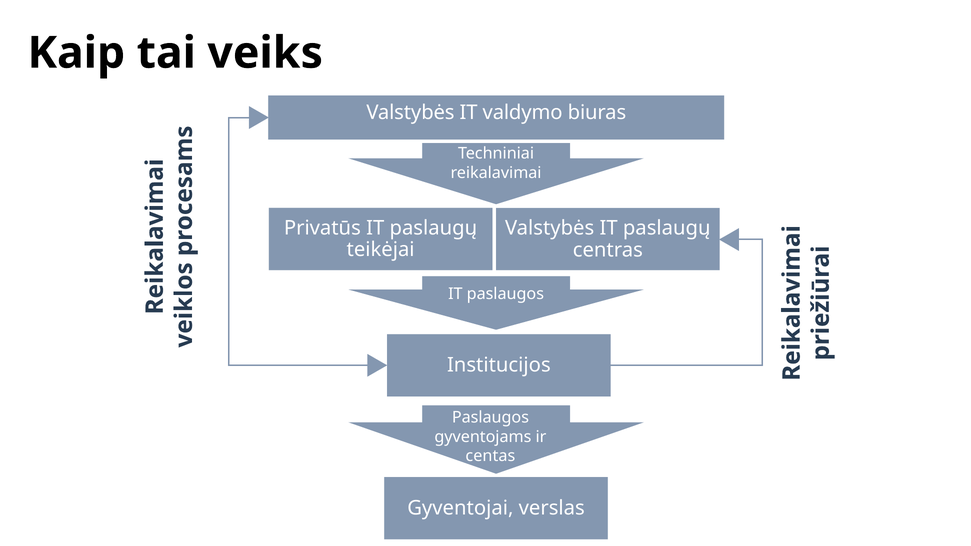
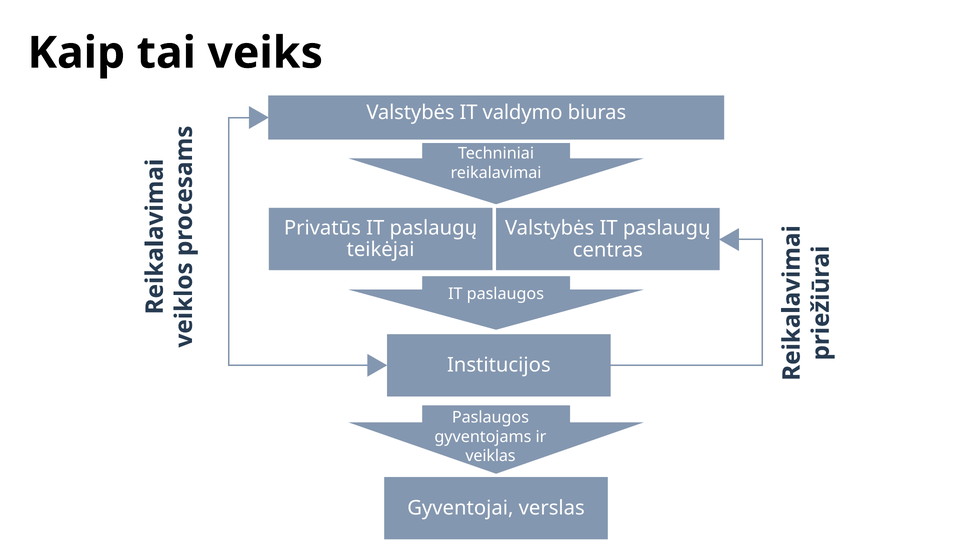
centas: centas -> veiklas
